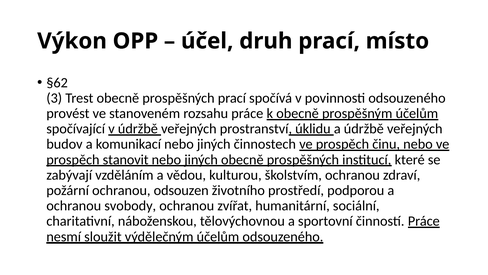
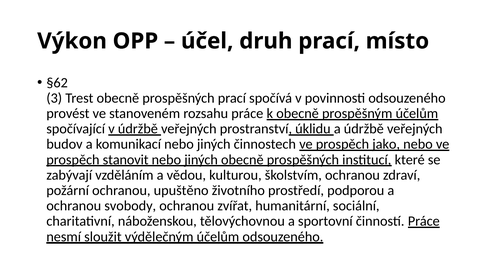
činu: činu -> jako
odsouzen: odsouzen -> upuštěno
